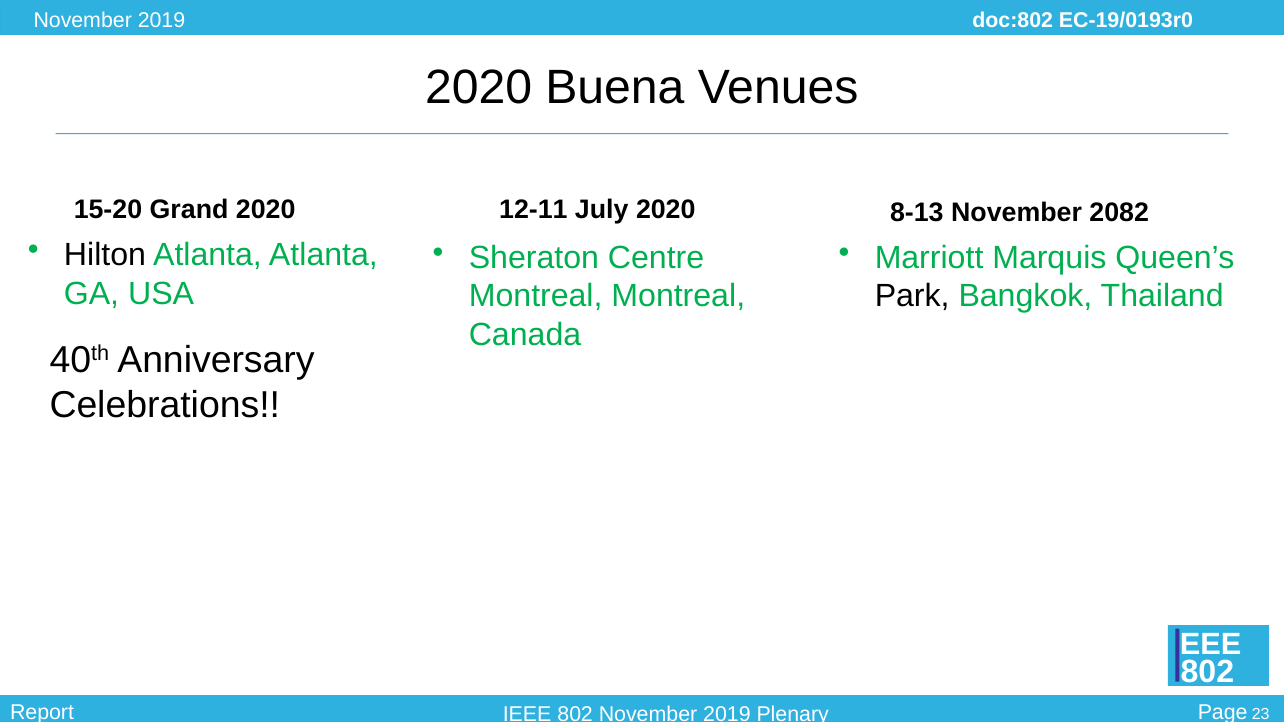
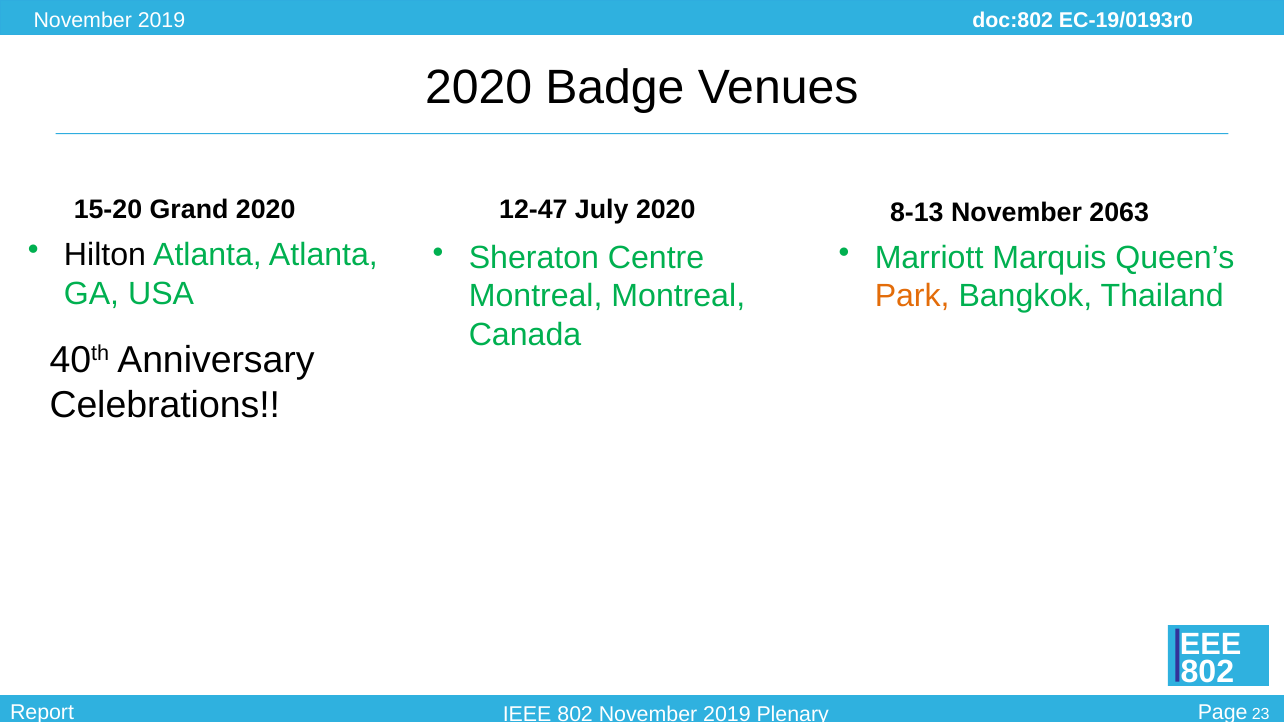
Buena: Buena -> Badge
12-11: 12-11 -> 12-47
2082: 2082 -> 2063
Park colour: black -> orange
